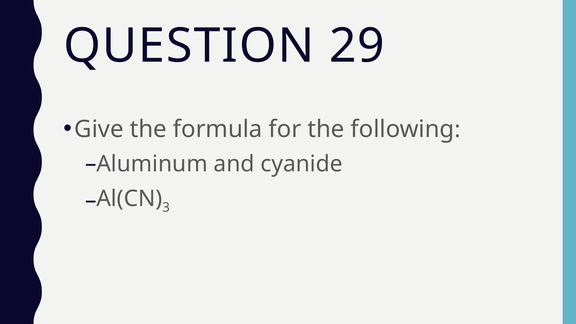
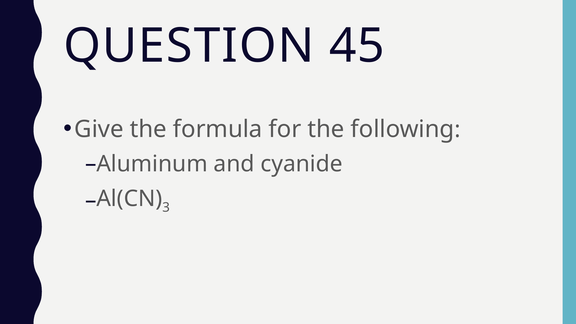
29: 29 -> 45
